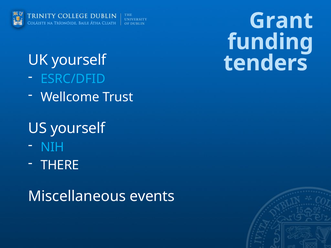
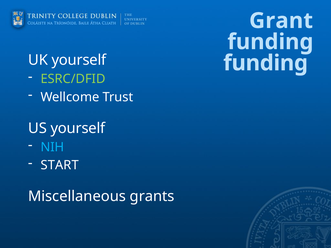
tenders at (266, 63): tenders -> funding
ESRC/DFID colour: light blue -> light green
THERE: THERE -> START
events: events -> grants
